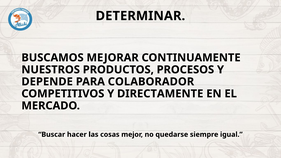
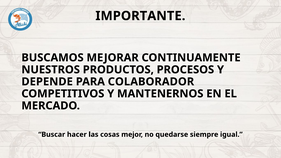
DETERMINAR: DETERMINAR -> IMPORTANTE
DIRECTAMENTE: DIRECTAMENTE -> MANTENERNOS
